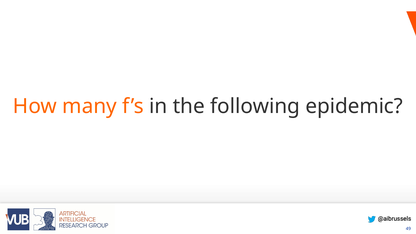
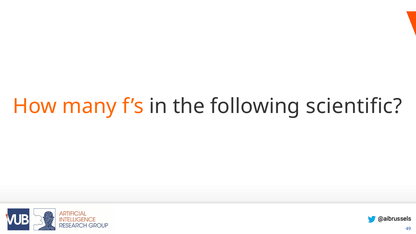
epidemic: epidemic -> scientific
